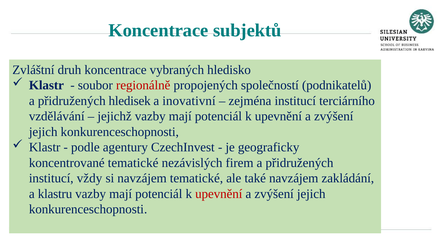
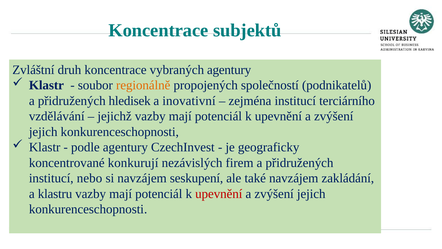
vybraných hledisko: hledisko -> agentury
regionálně colour: red -> orange
koncentrované tematické: tematické -> konkurují
vždy: vždy -> nebo
navzájem tematické: tematické -> seskupení
